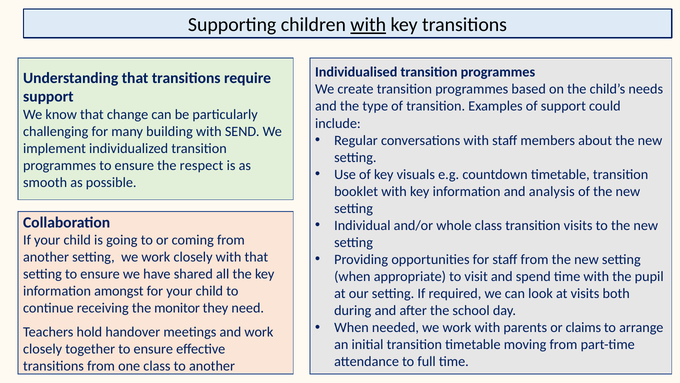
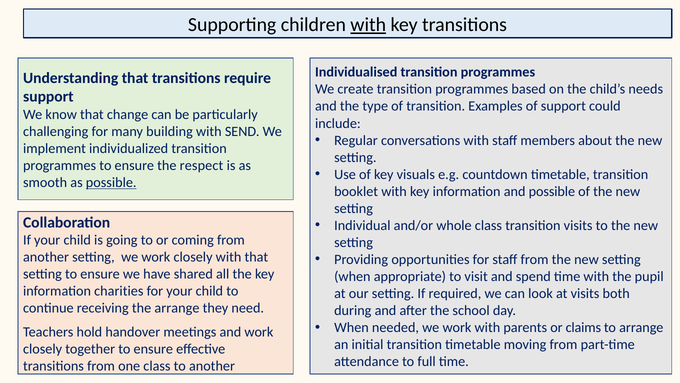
possible at (111, 182) underline: none -> present
and analysis: analysis -> possible
amongst: amongst -> charities
the monitor: monitor -> arrange
